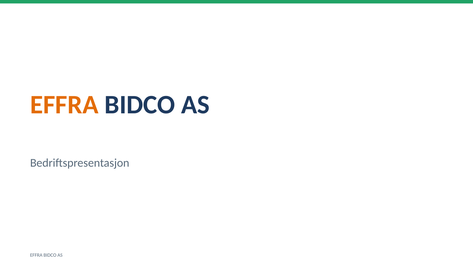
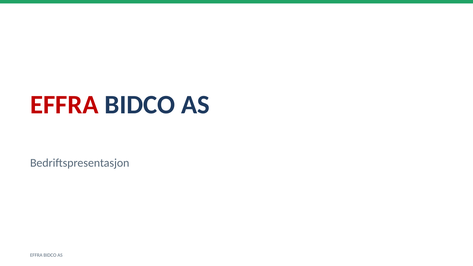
EFFRA at (64, 105) colour: orange -> red
